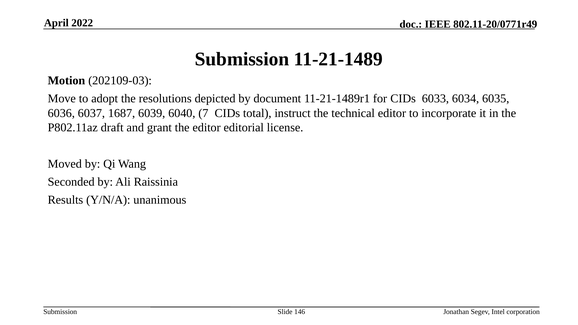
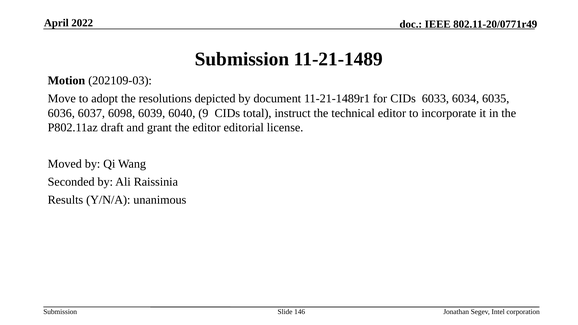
1687: 1687 -> 6098
7: 7 -> 9
